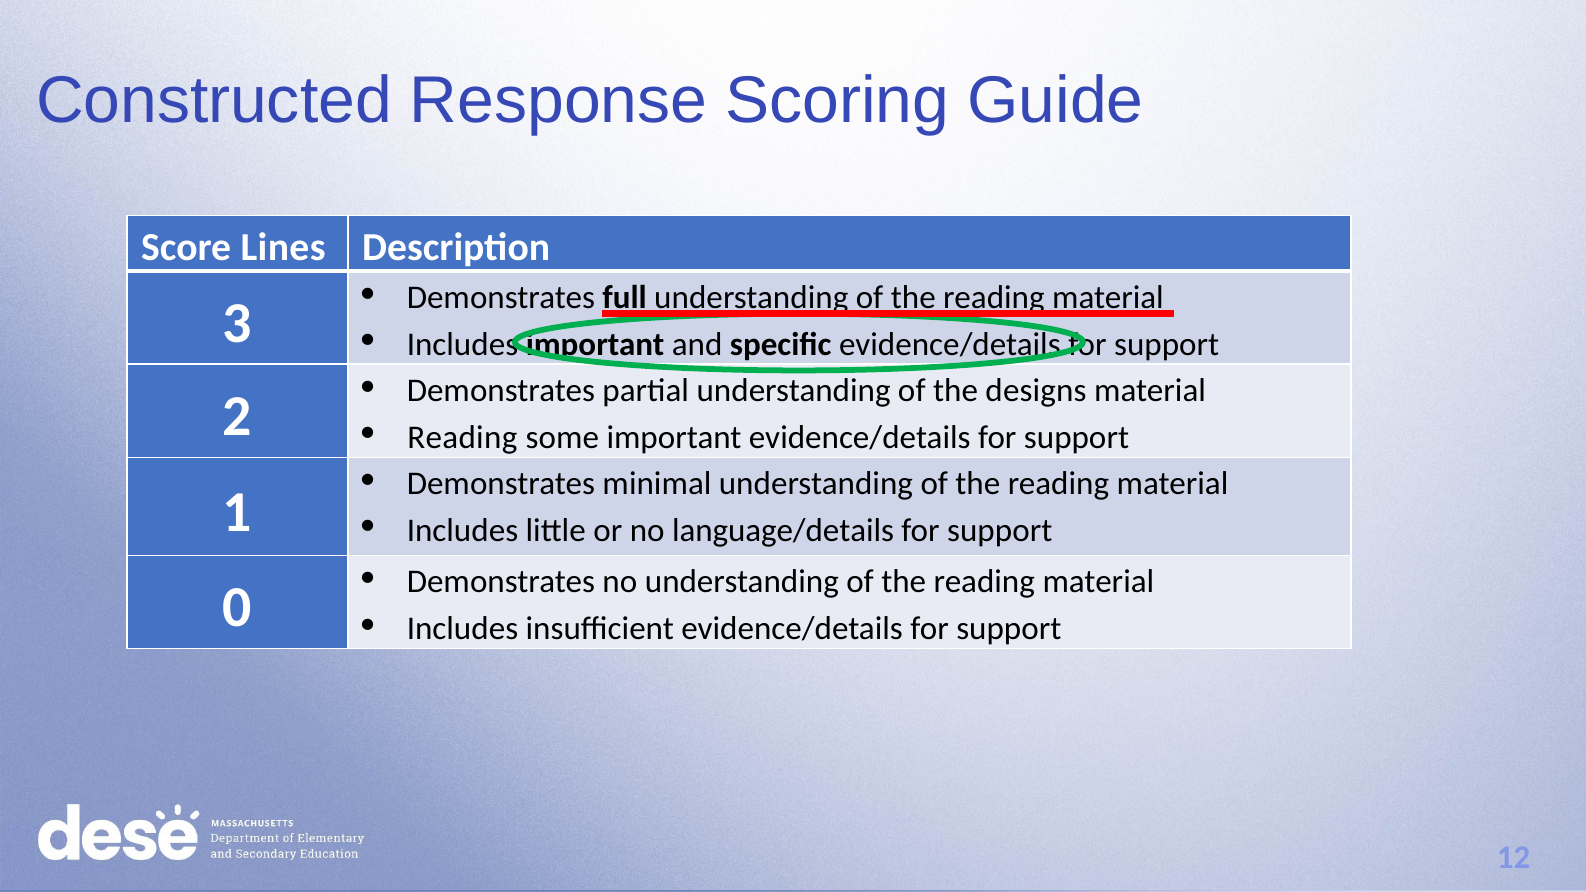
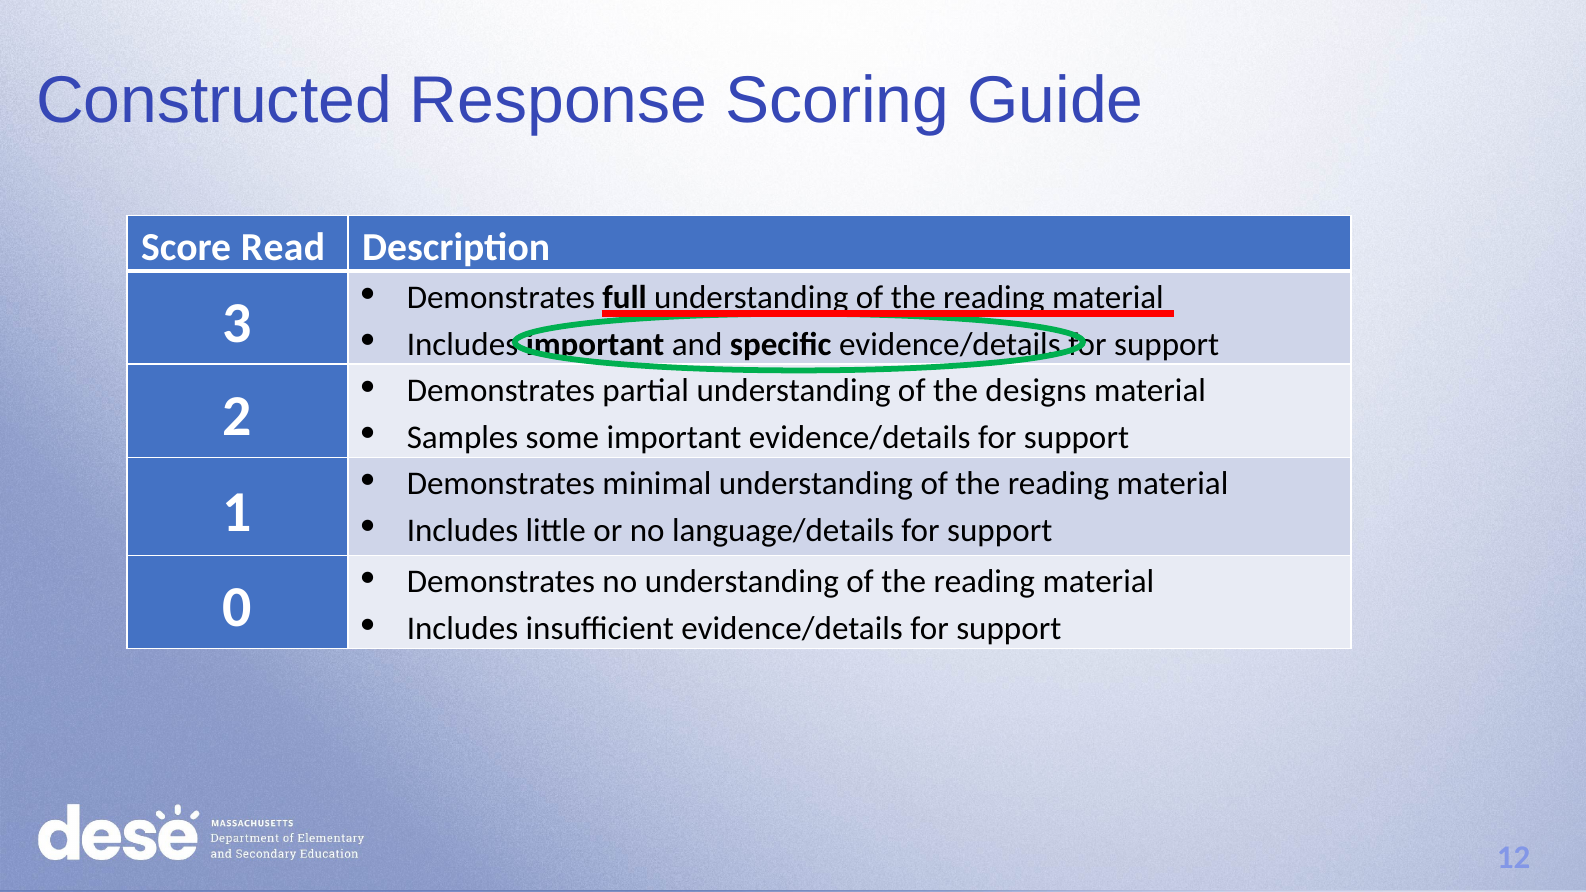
Lines: Lines -> Read
Reading at (462, 437): Reading -> Samples
